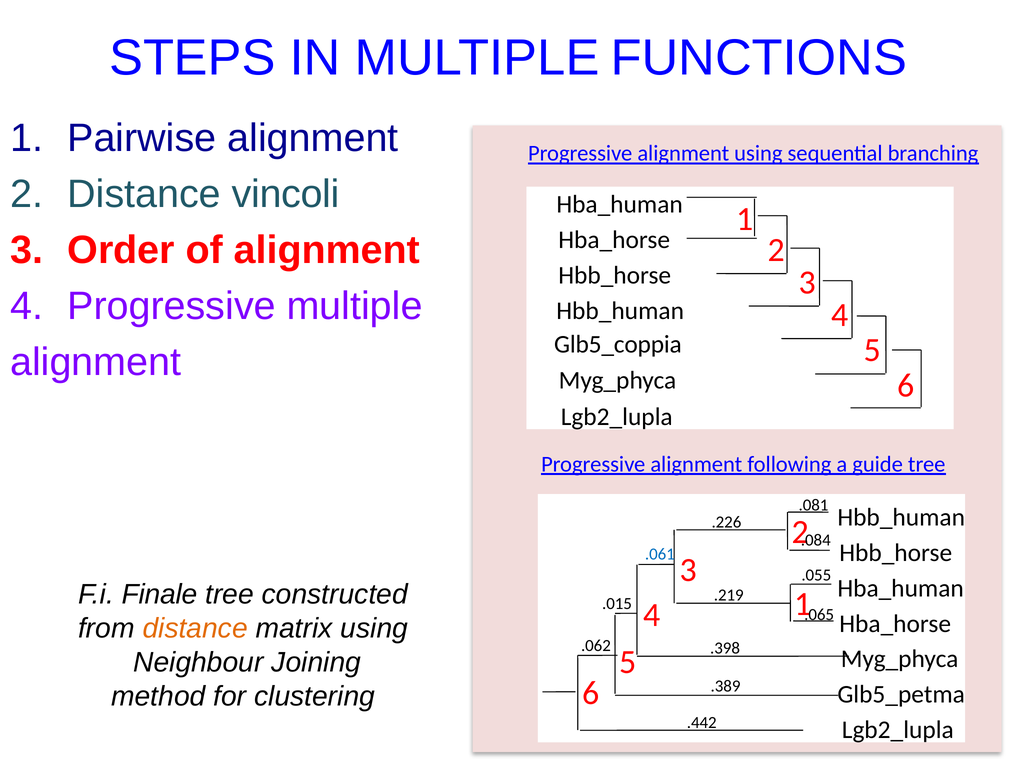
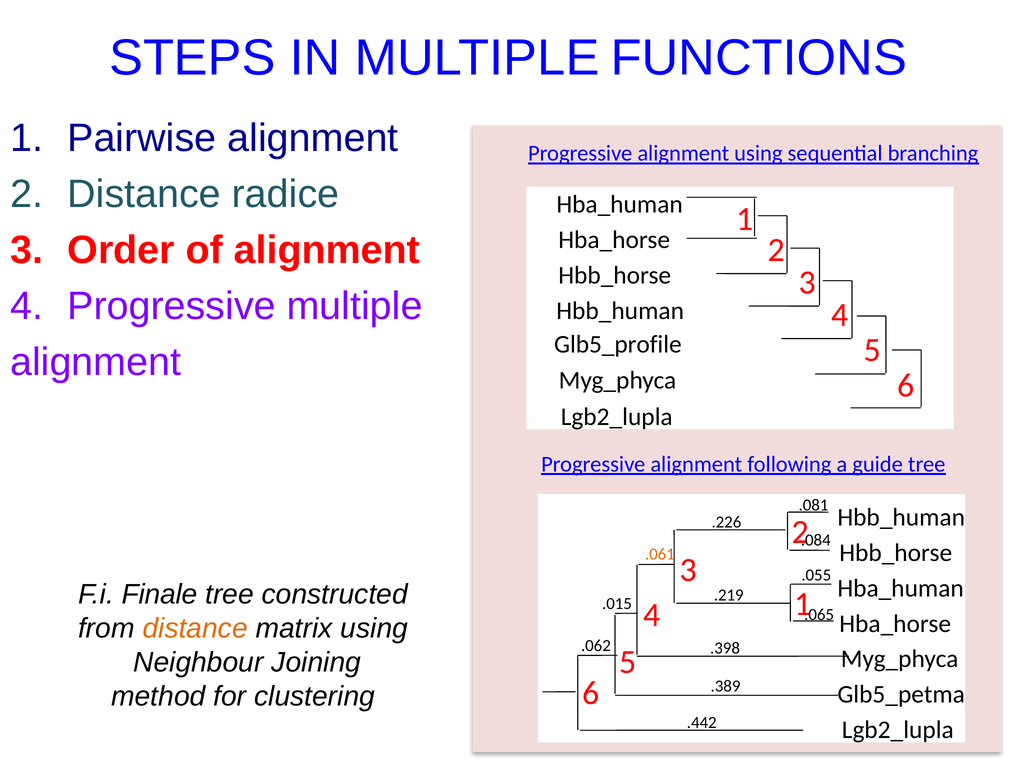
vincoli: vincoli -> radice
Glb5_coppia: Glb5_coppia -> Glb5_profile
.061 colour: blue -> orange
